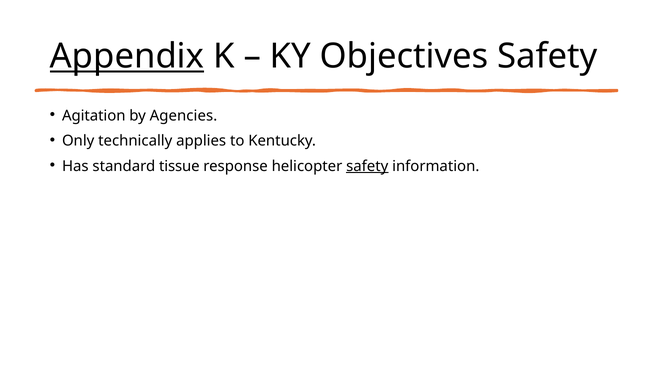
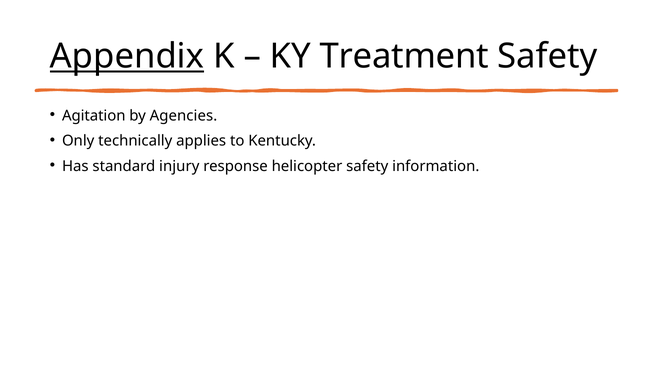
Objectives: Objectives -> Treatment
tissue: tissue -> injury
safety at (367, 166) underline: present -> none
